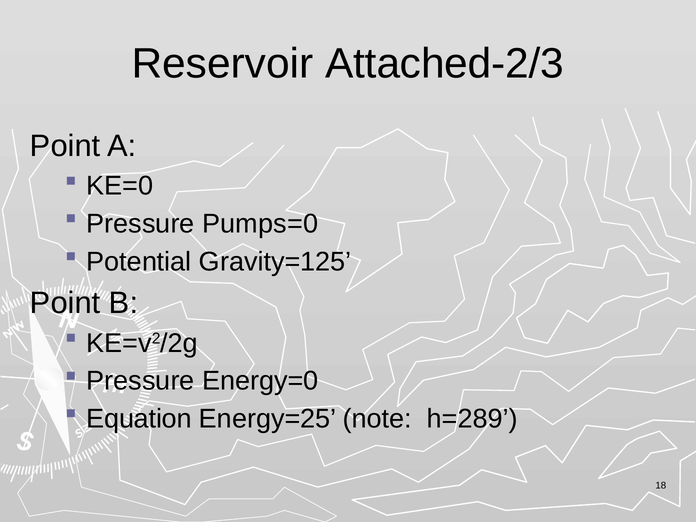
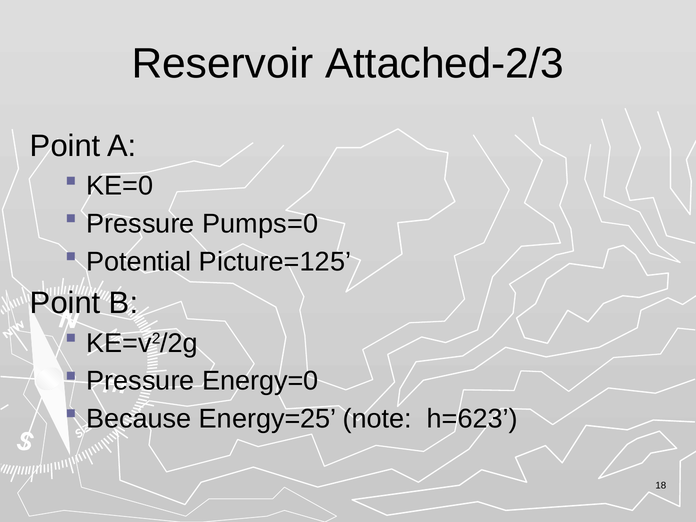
Gravity=125: Gravity=125 -> Picture=125
Equation: Equation -> Because
h=289: h=289 -> h=623
